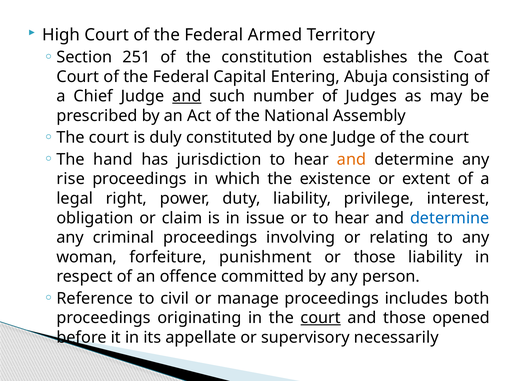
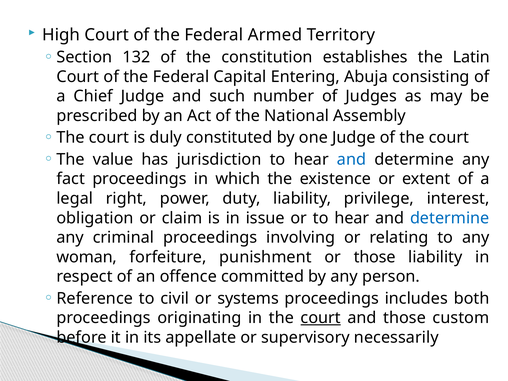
251: 251 -> 132
Coat: Coat -> Latin
and at (187, 96) underline: present -> none
hand: hand -> value
and at (352, 159) colour: orange -> blue
rise: rise -> fact
manage: manage -> systems
opened: opened -> custom
